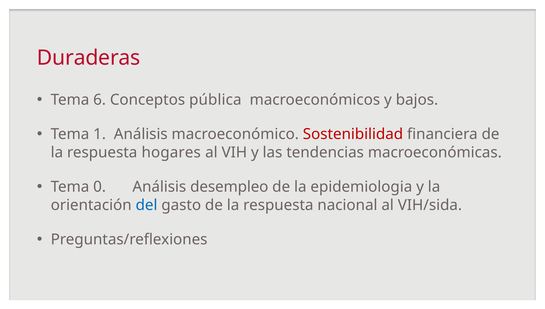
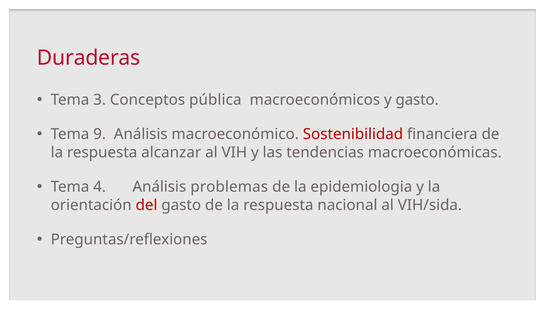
6: 6 -> 3
y bajos: bajos -> gasto
1: 1 -> 9
hogares: hogares -> alcanzar
0: 0 -> 4
desempleo: desempleo -> problemas
del colour: blue -> red
